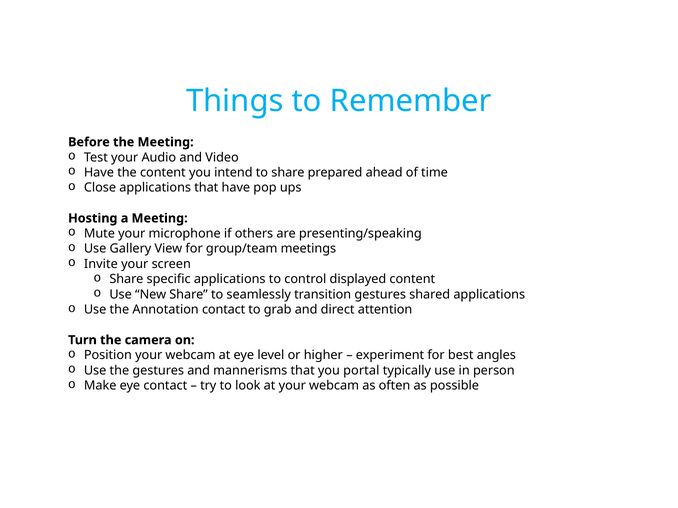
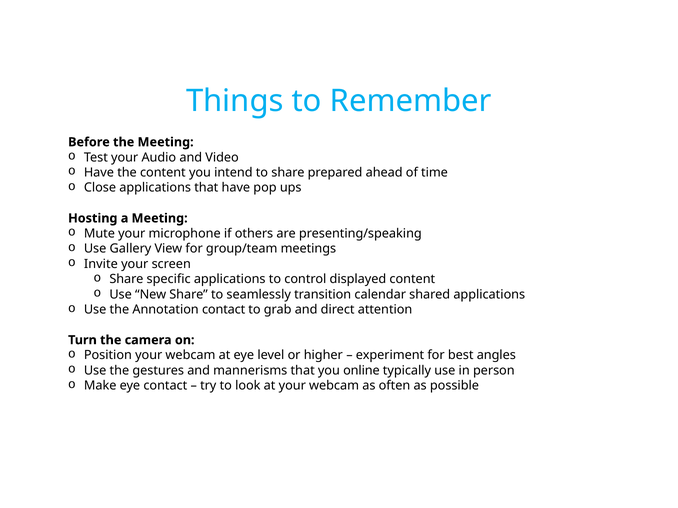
transition gestures: gestures -> calendar
portal: portal -> online
